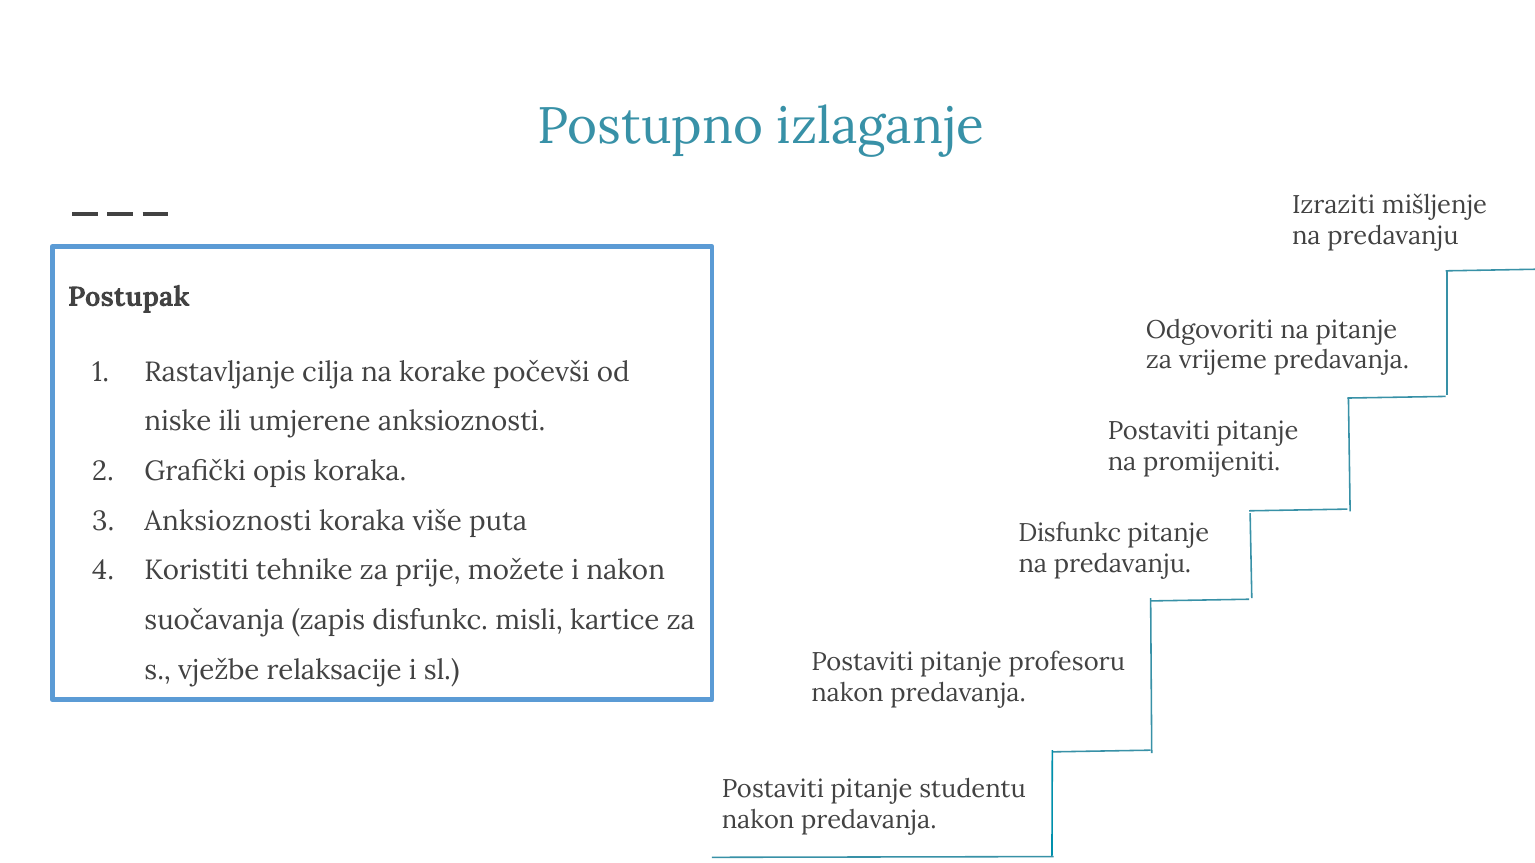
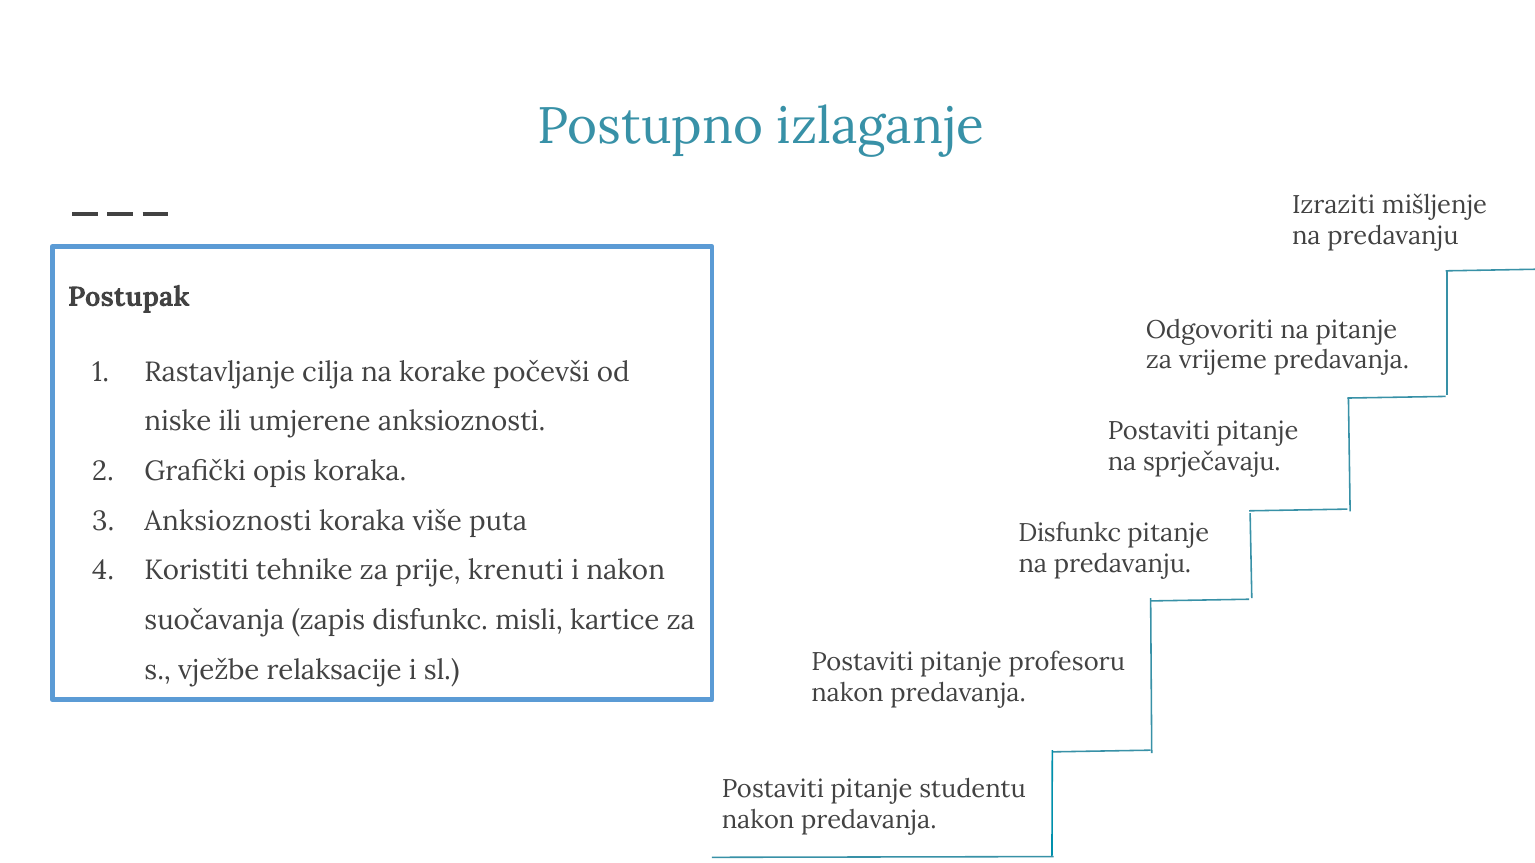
promijeniti: promijeniti -> sprječavaju
možete: možete -> krenuti
